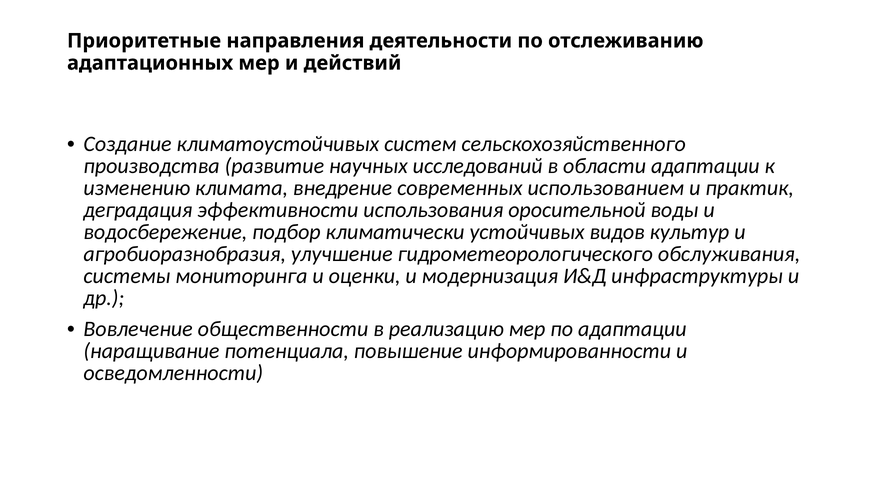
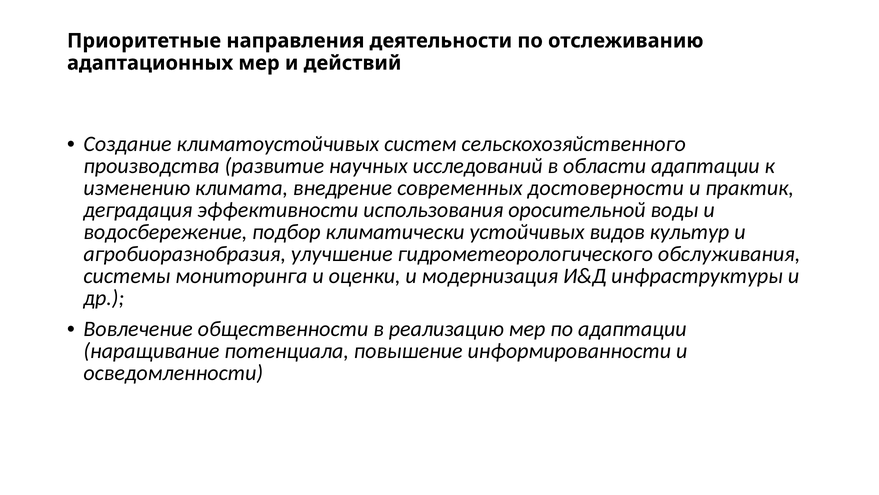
использованием: использованием -> достоверности
